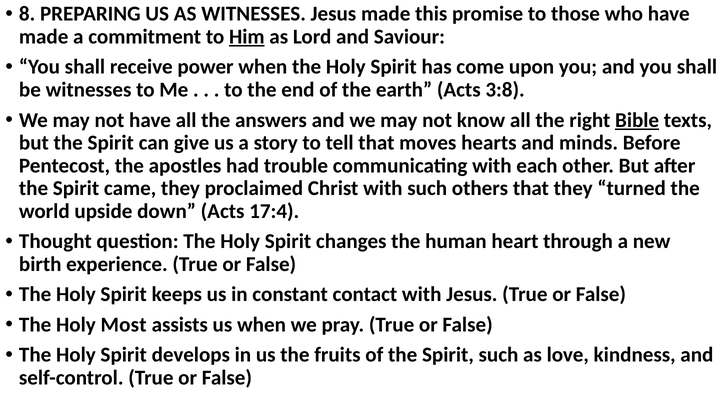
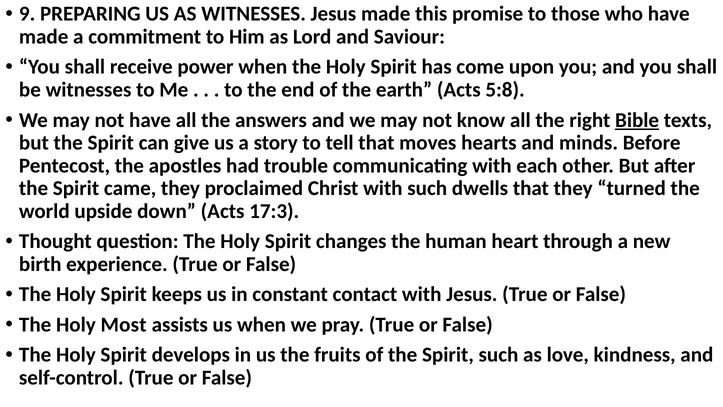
8: 8 -> 9
Him underline: present -> none
3:8: 3:8 -> 5:8
others: others -> dwells
17:4: 17:4 -> 17:3
